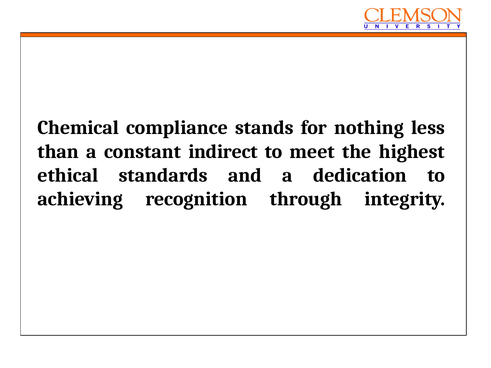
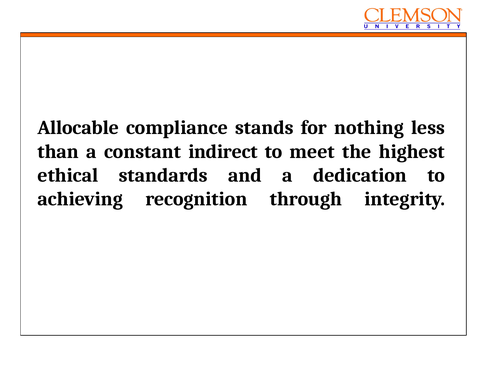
Chemical: Chemical -> Allocable
